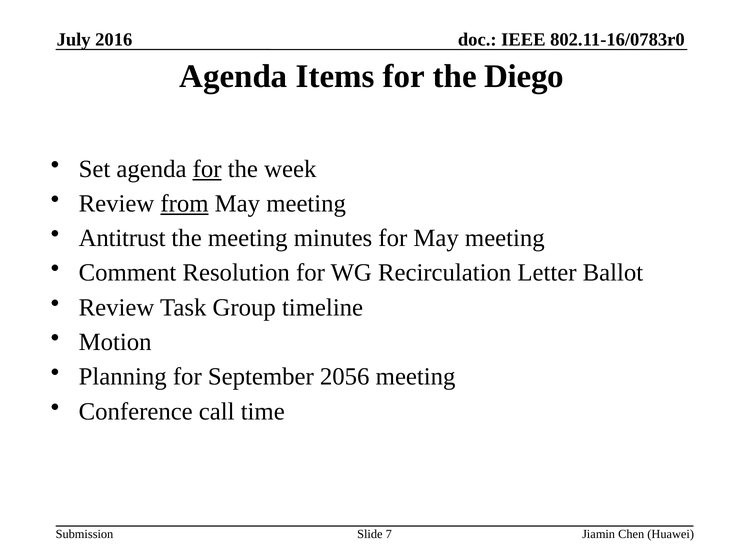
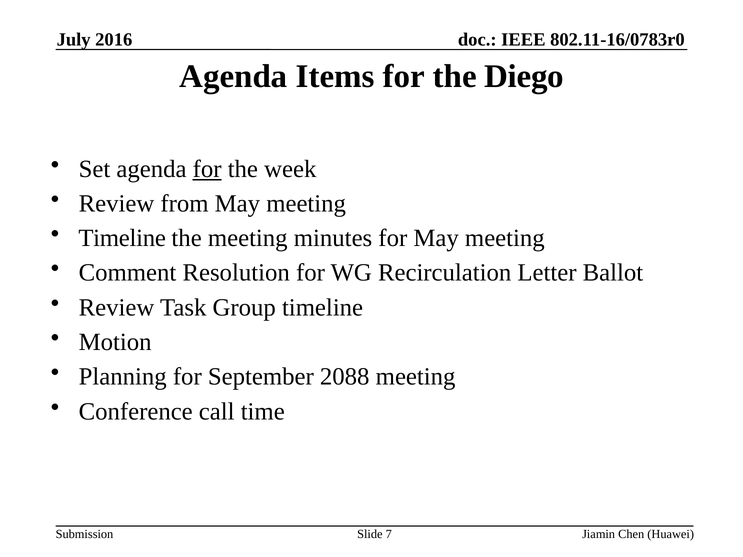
from underline: present -> none
Antitrust at (122, 238): Antitrust -> Timeline
2056: 2056 -> 2088
